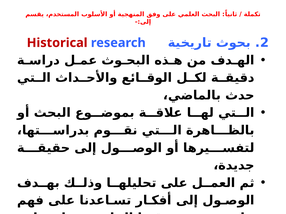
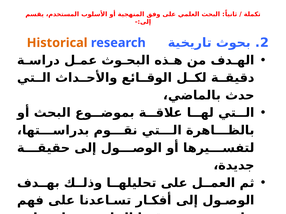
Historical colour: red -> orange
